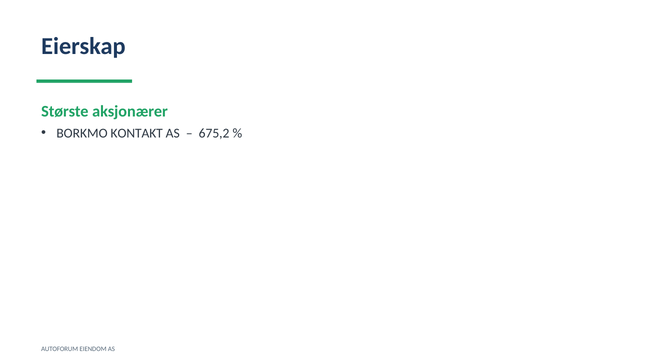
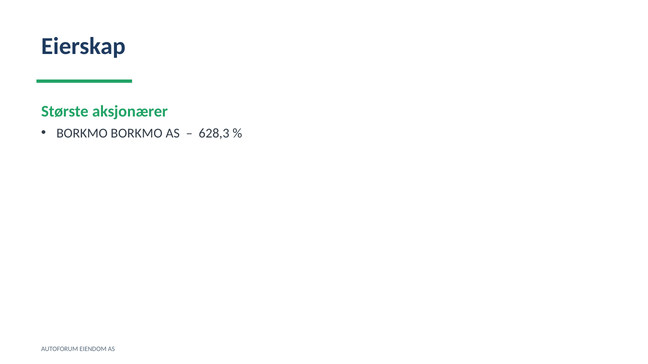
BORKMO KONTAKT: KONTAKT -> BORKMO
675,2: 675,2 -> 628,3
